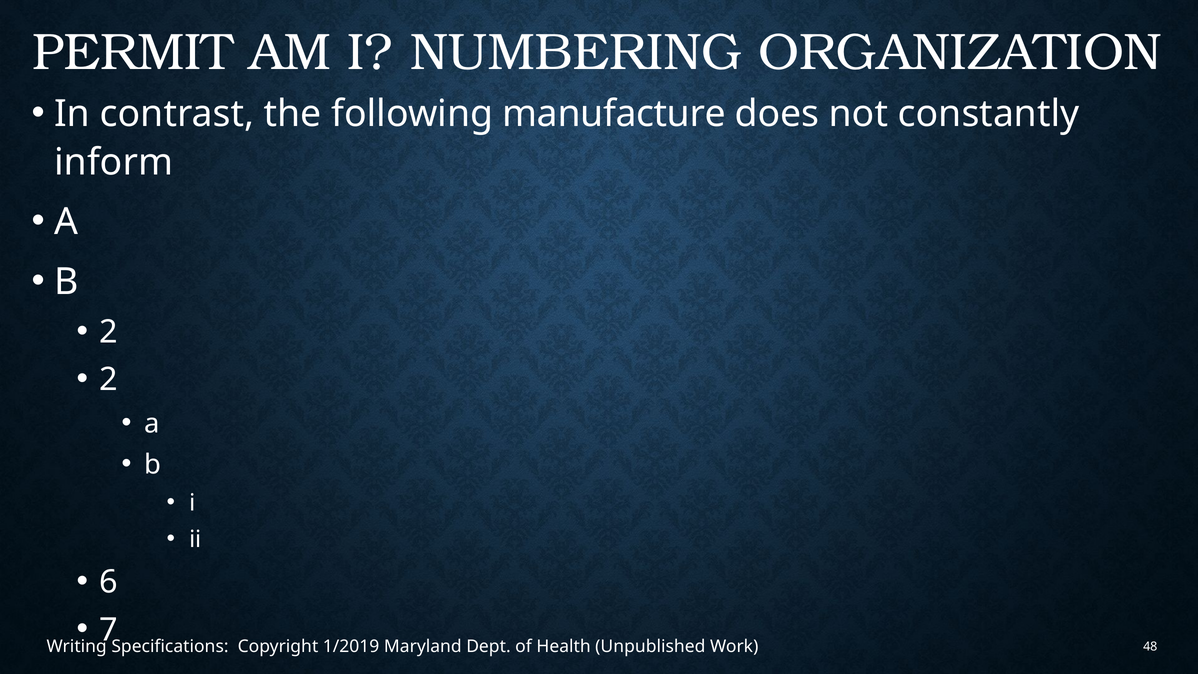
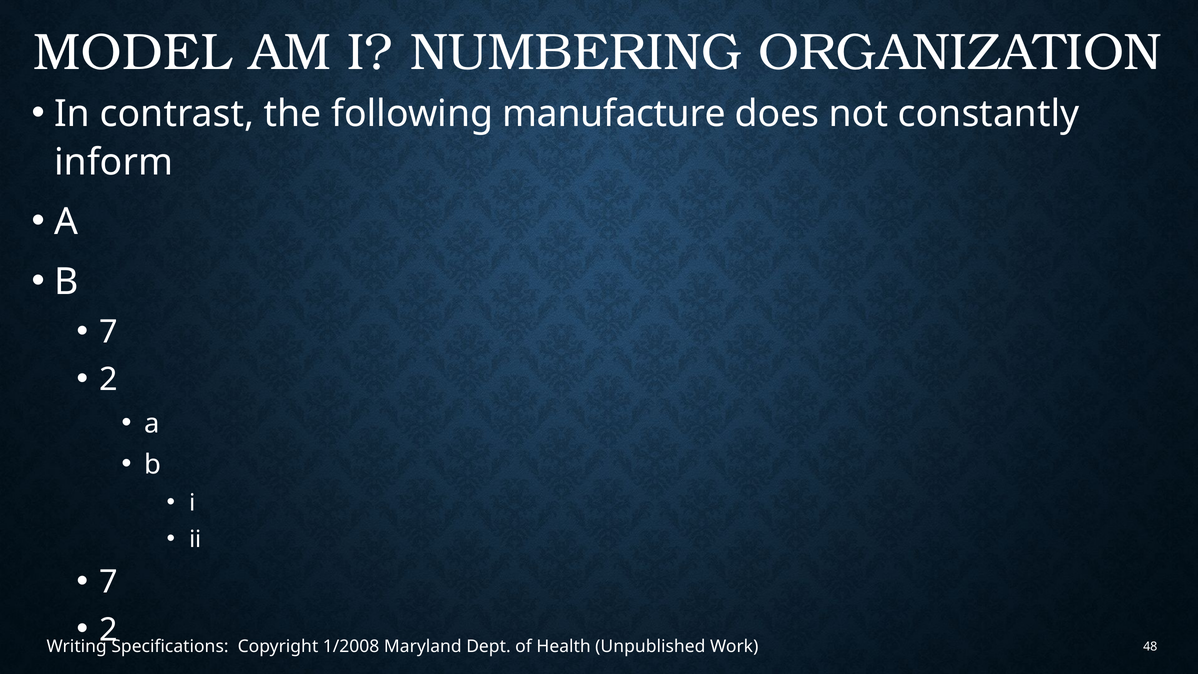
PERMIT: PERMIT -> MODEL
2 at (109, 332): 2 -> 7
6 at (109, 582): 6 -> 7
7 at (109, 630): 7 -> 2
1/2019: 1/2019 -> 1/2008
